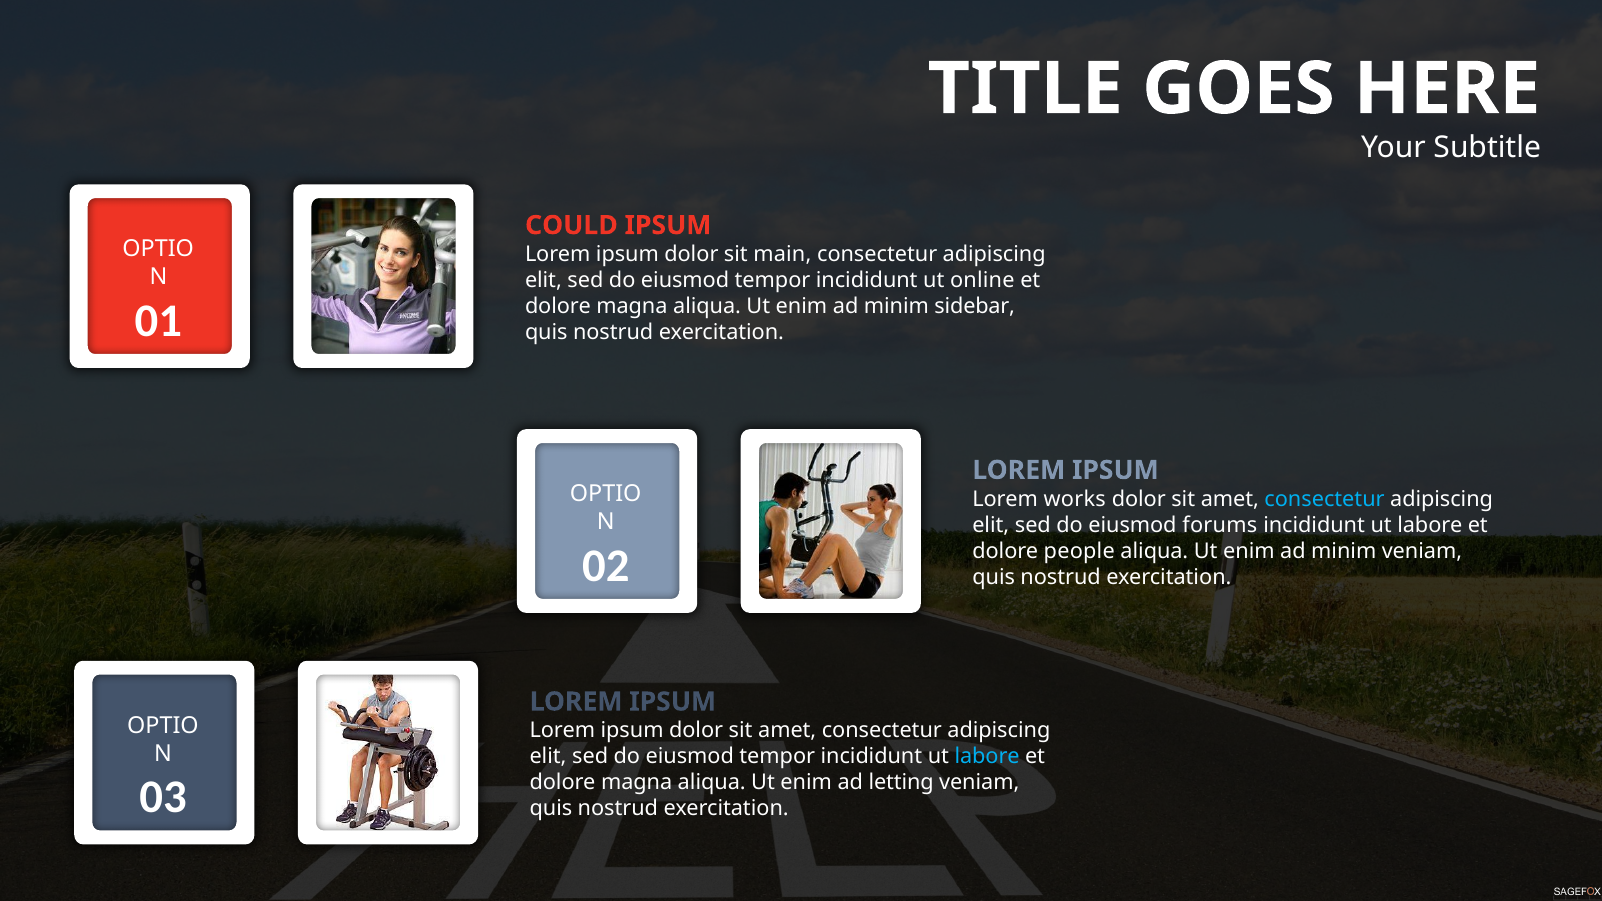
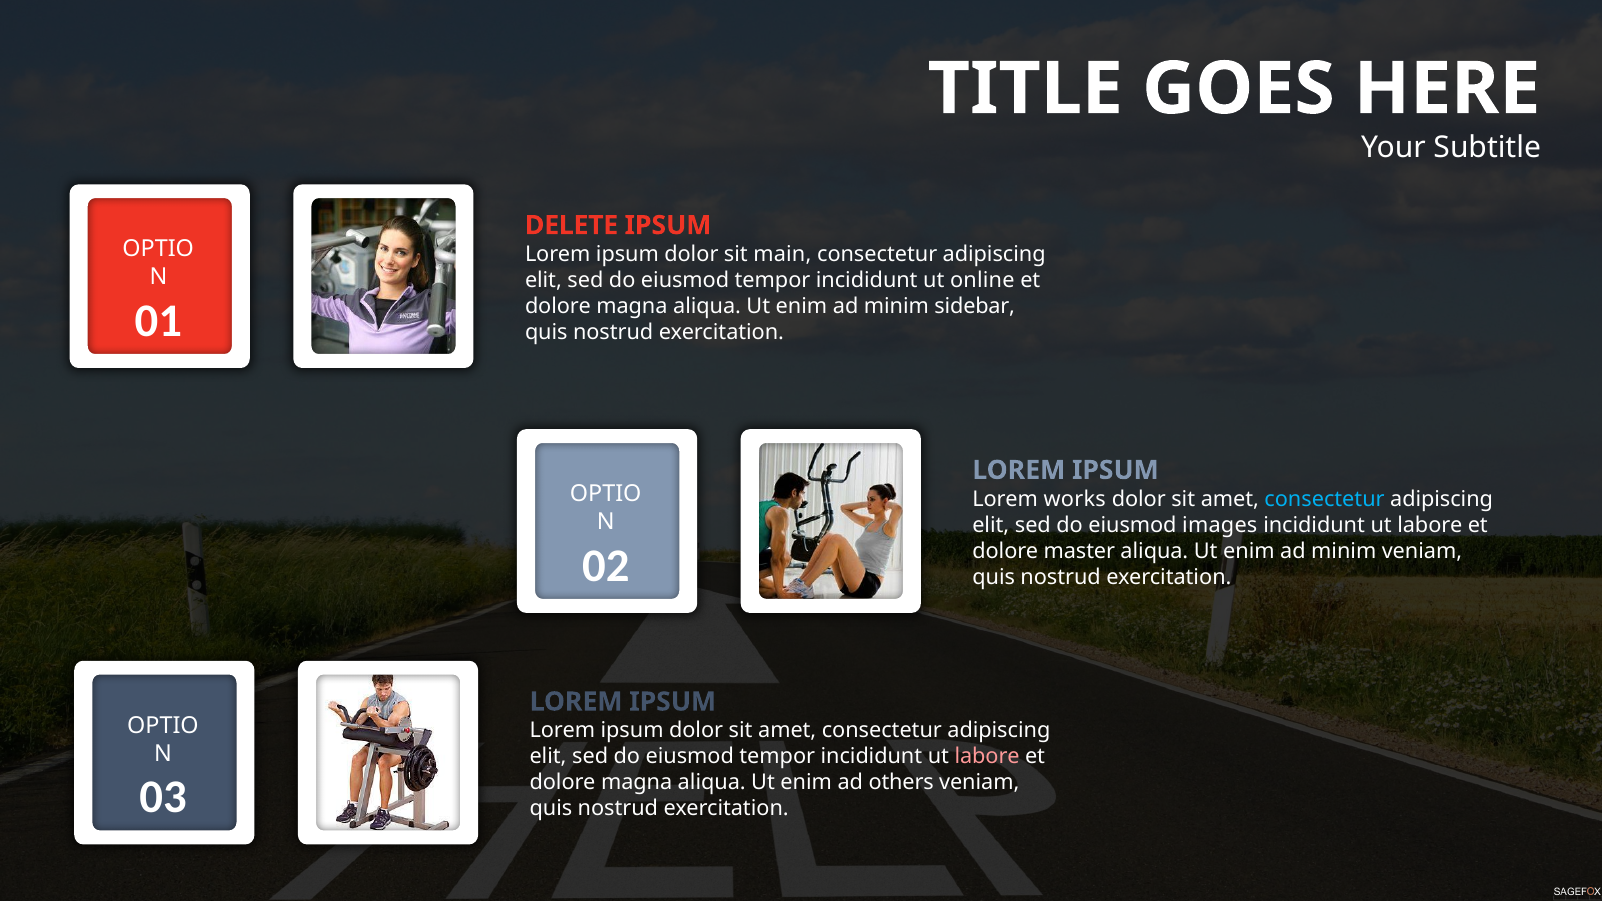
COULD: COULD -> DELETE
forums: forums -> images
people: people -> master
labore at (987, 757) colour: light blue -> pink
letting: letting -> others
